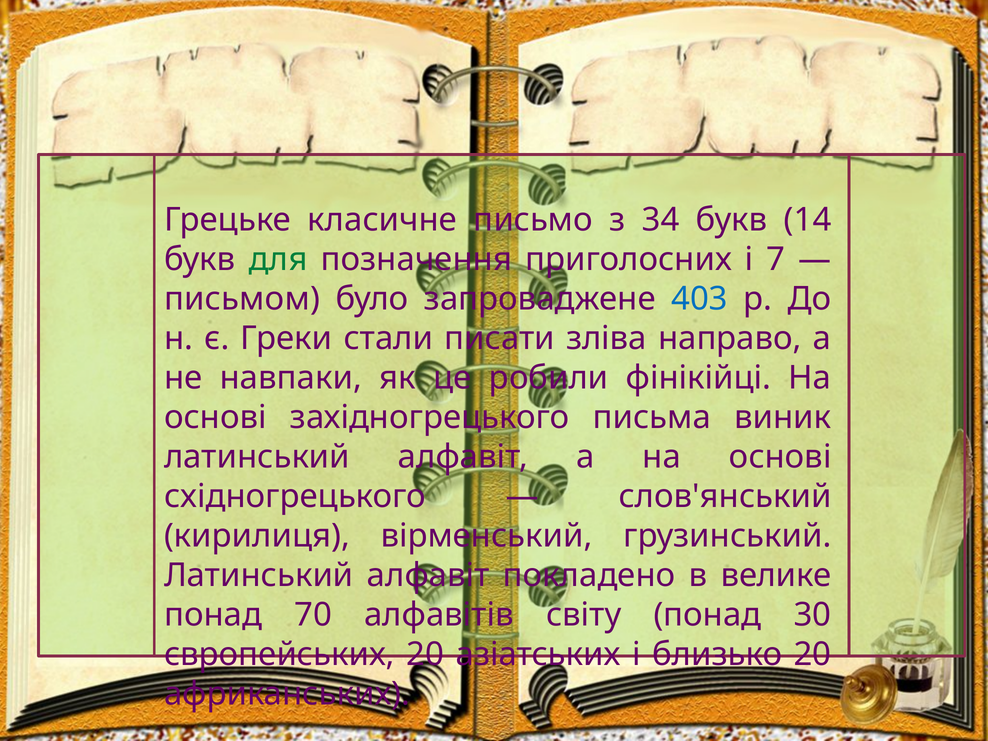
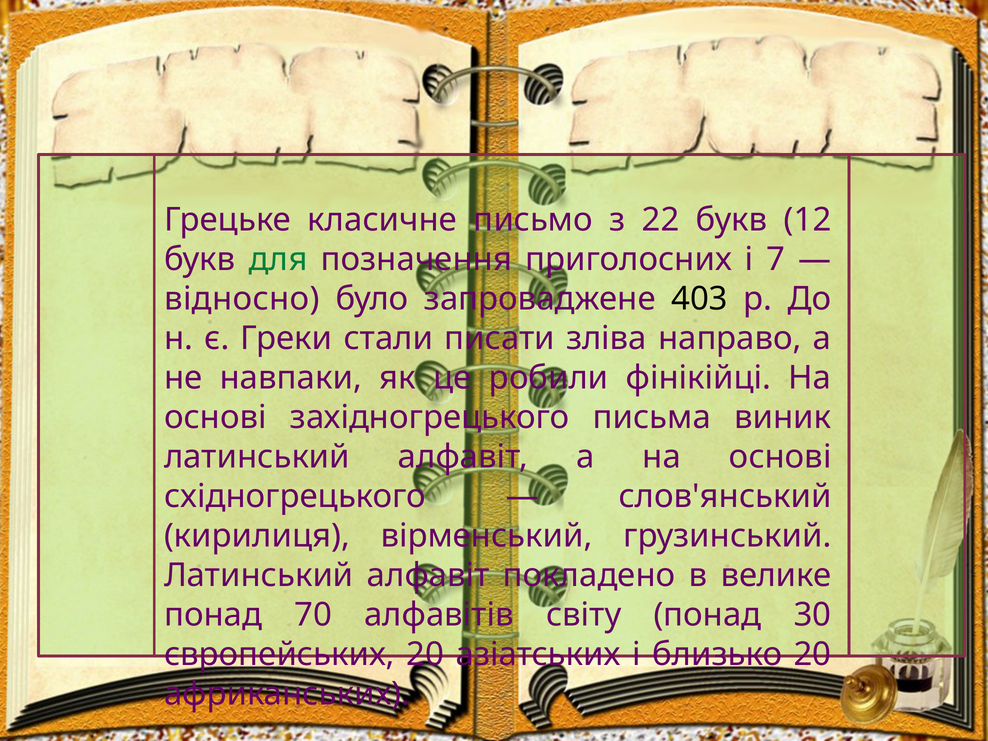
34: 34 -> 22
14: 14 -> 12
письмом: письмом -> відносно
403 colour: blue -> black
